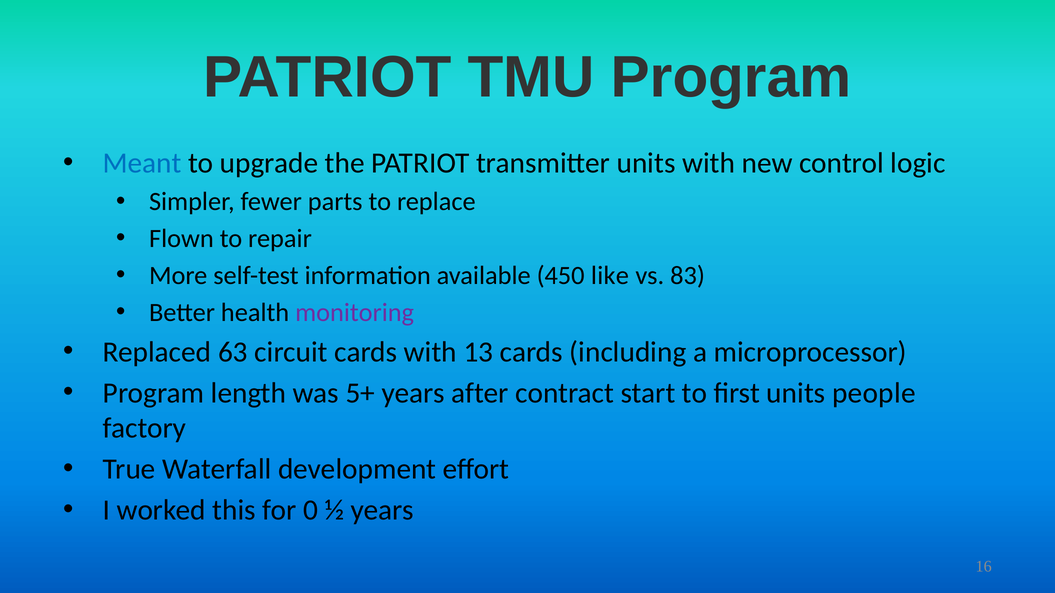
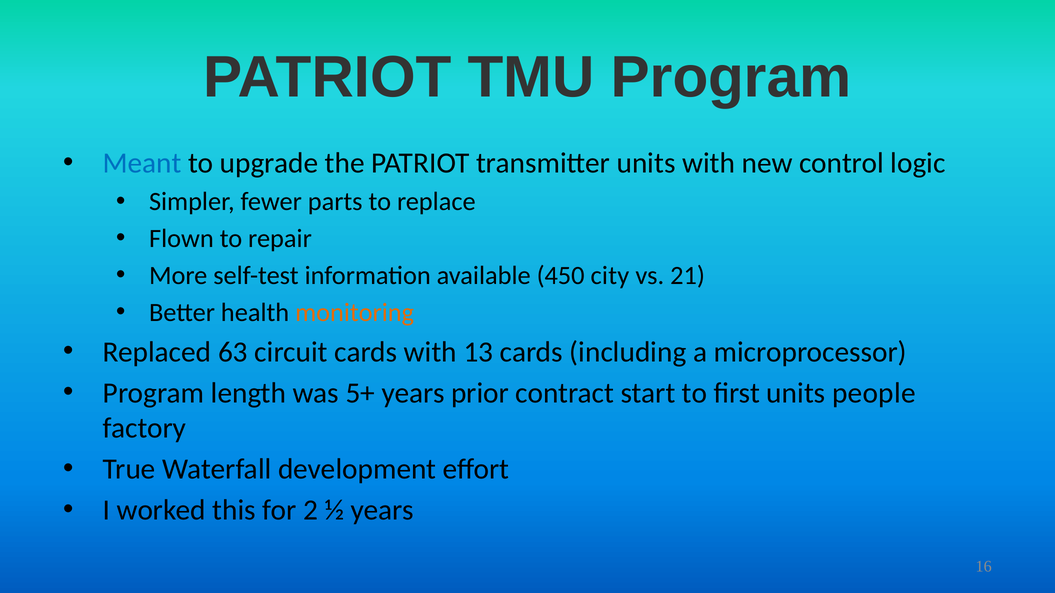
like: like -> city
83: 83 -> 21
monitoring colour: purple -> orange
after: after -> prior
0: 0 -> 2
